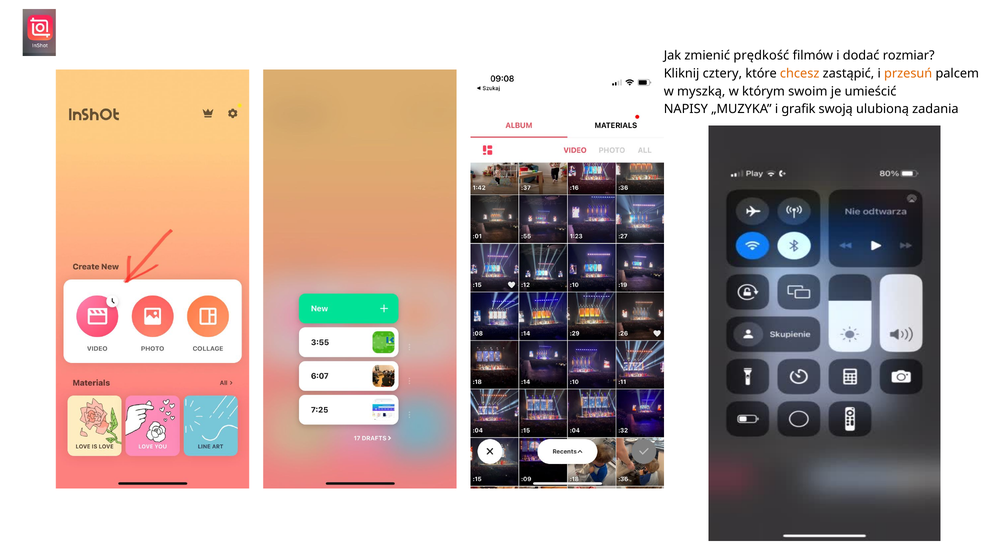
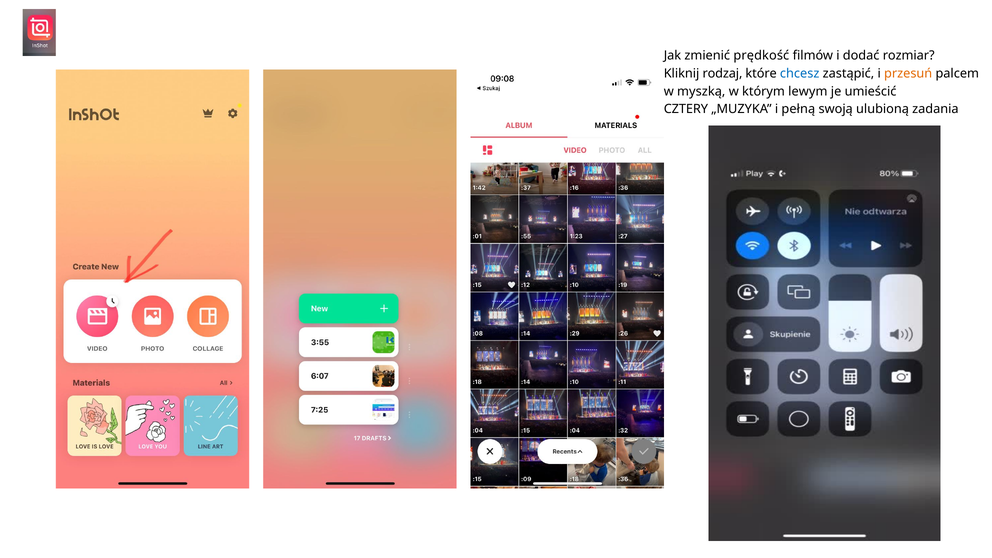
cztery: cztery -> rodzaj
chcesz colour: orange -> blue
swoim: swoim -> lewym
NAPISY: NAPISY -> CZTERY
grafik: grafik -> pełną
